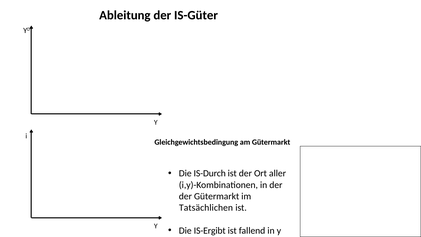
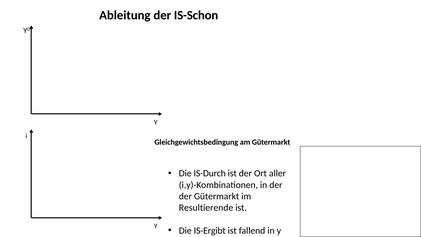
IS-Güter: IS-Güter -> IS-Schon
Tatsächlichen: Tatsächlichen -> Resultierende
